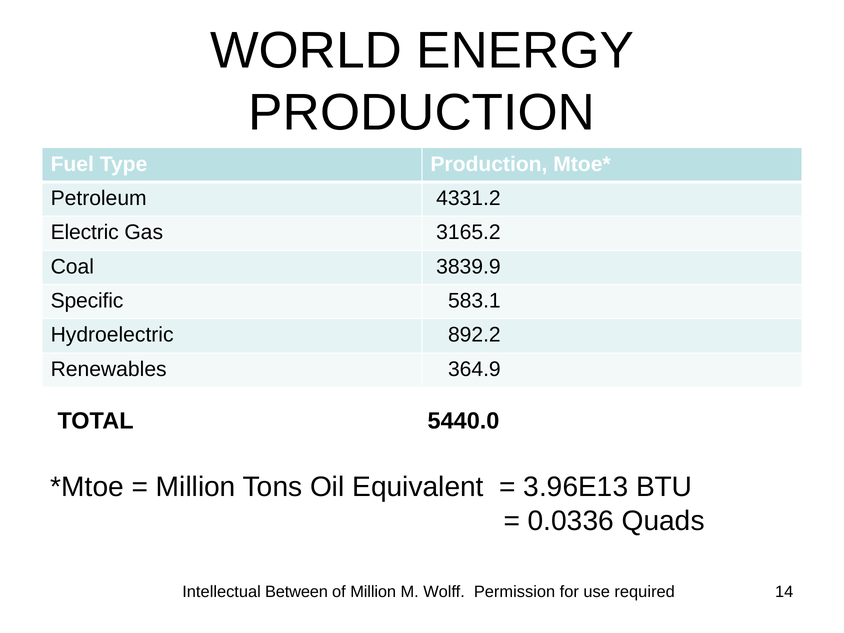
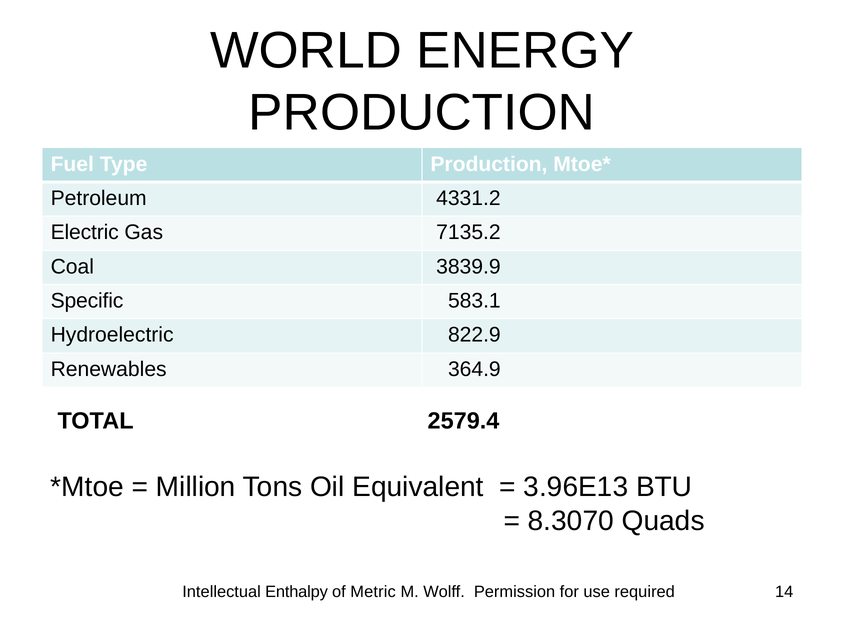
3165.2: 3165.2 -> 7135.2
892.2: 892.2 -> 822.9
5440.0: 5440.0 -> 2579.4
0.0336: 0.0336 -> 8.3070
Between: Between -> Enthalpy
of Million: Million -> Metric
